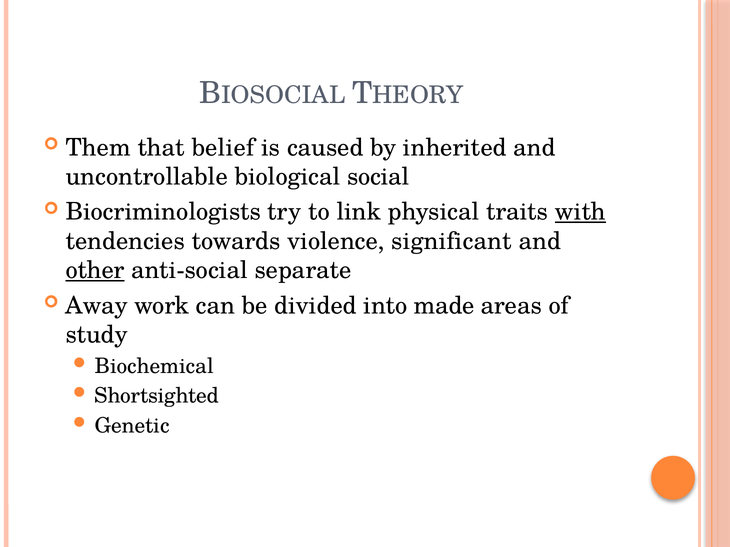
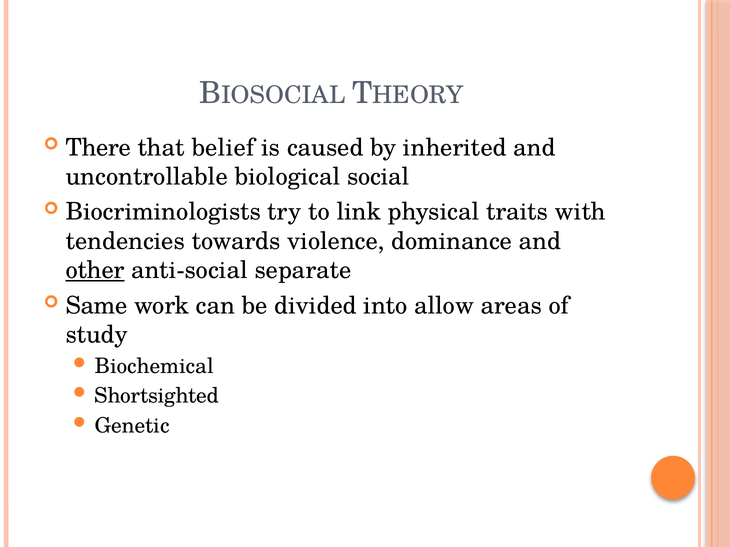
Them: Them -> There
with underline: present -> none
significant: significant -> dominance
Away: Away -> Same
made: made -> allow
